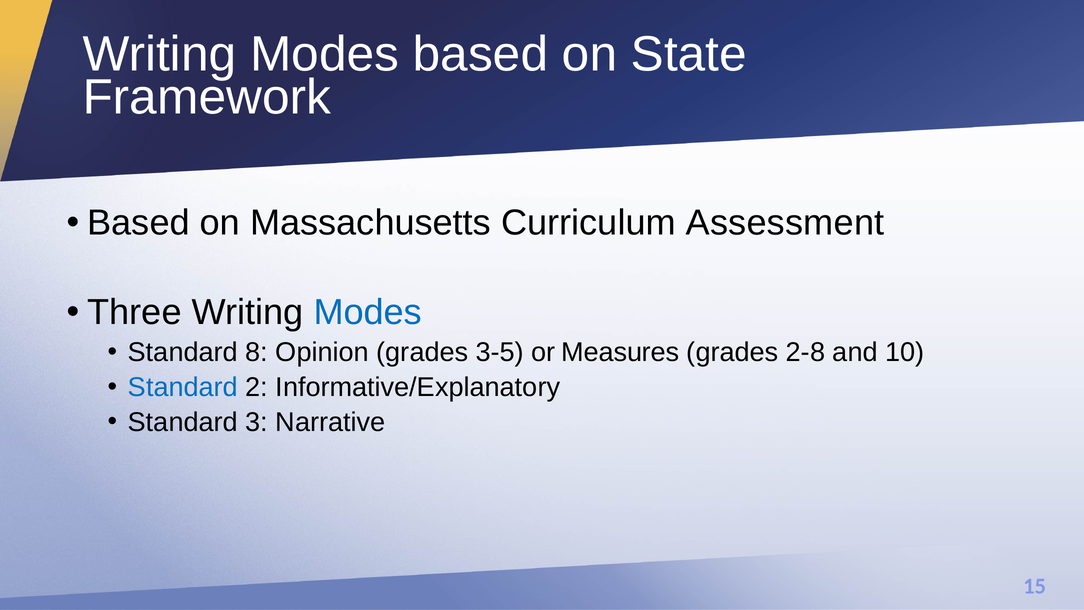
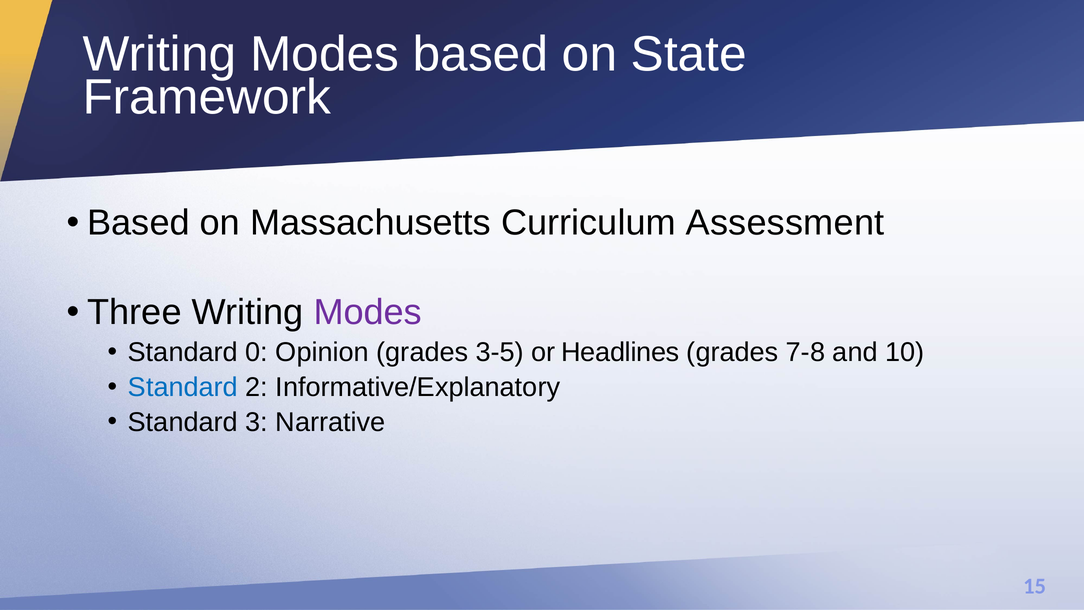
Modes at (368, 312) colour: blue -> purple
8: 8 -> 0
Measures: Measures -> Headlines
2-8: 2-8 -> 7-8
